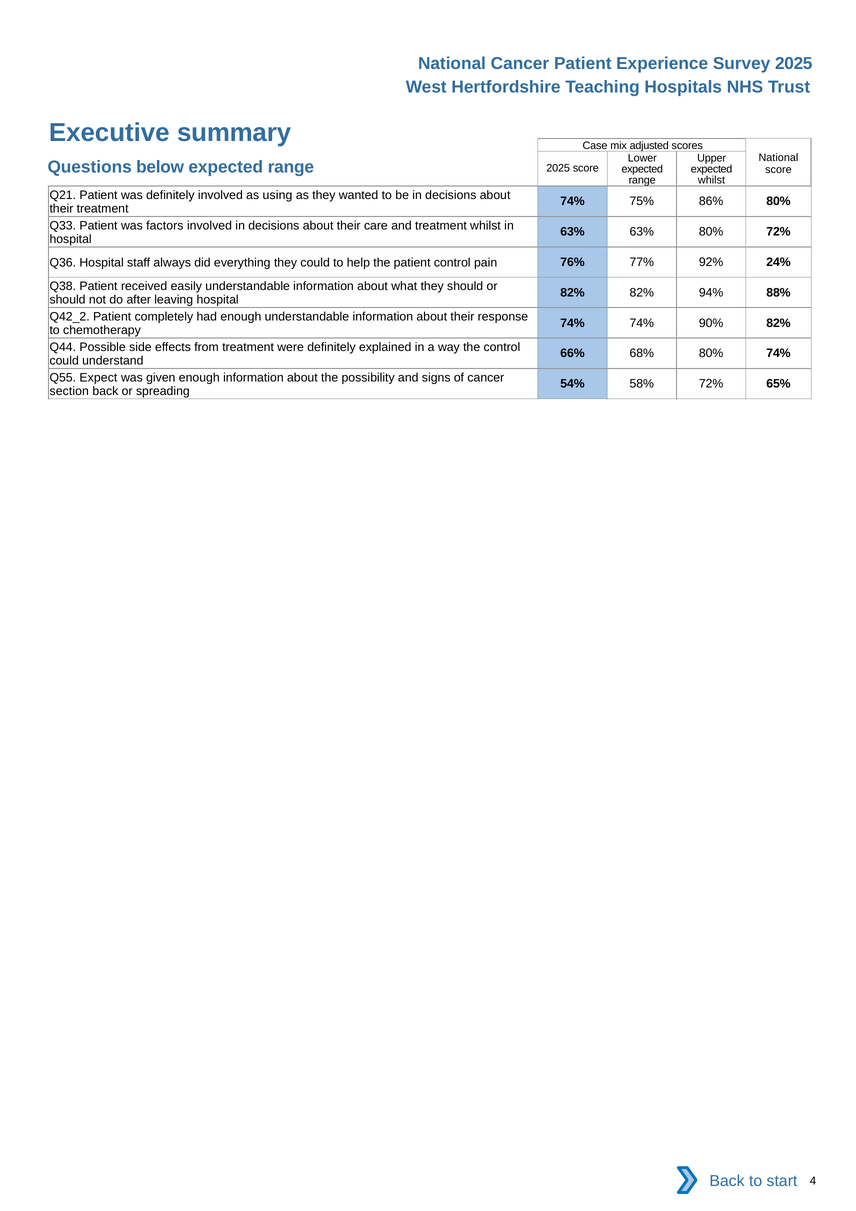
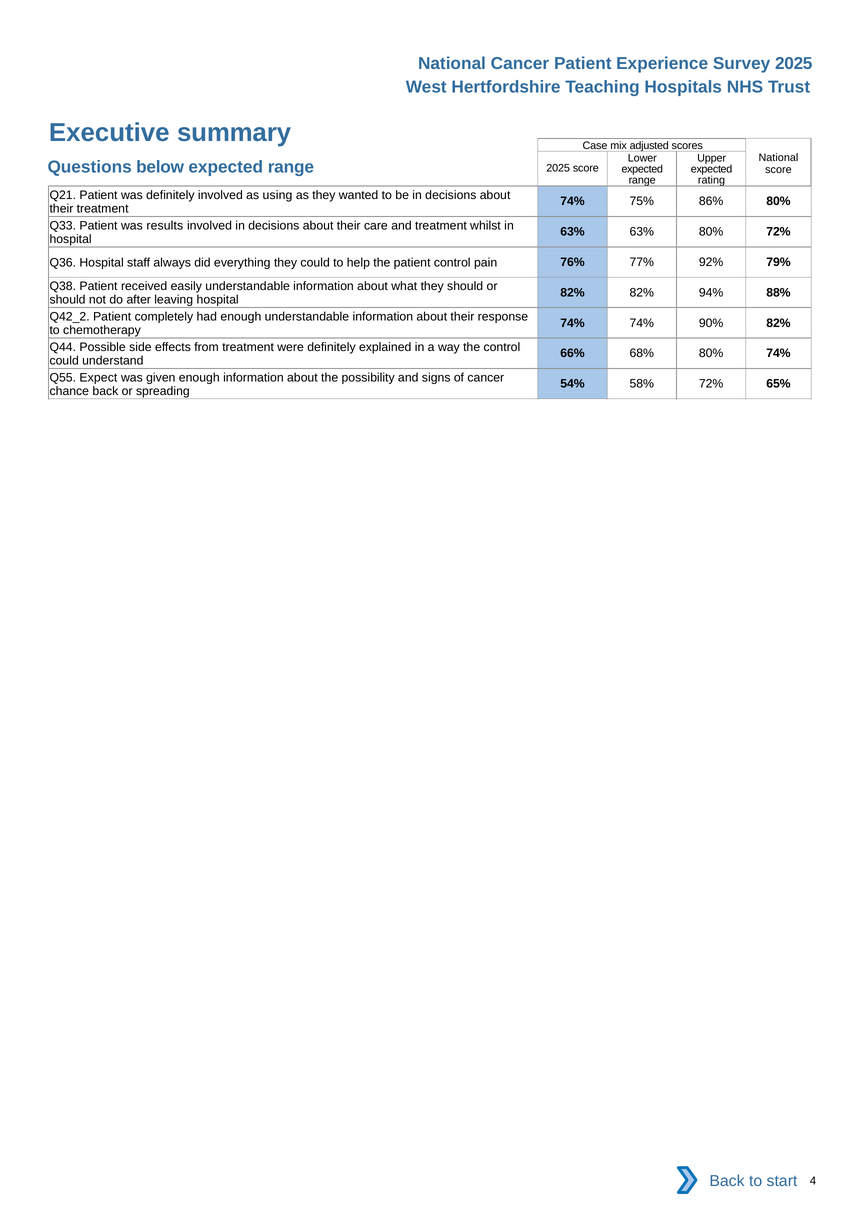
whilst at (712, 180): whilst -> rating
factors: factors -> results
24%: 24% -> 79%
section: section -> chance
